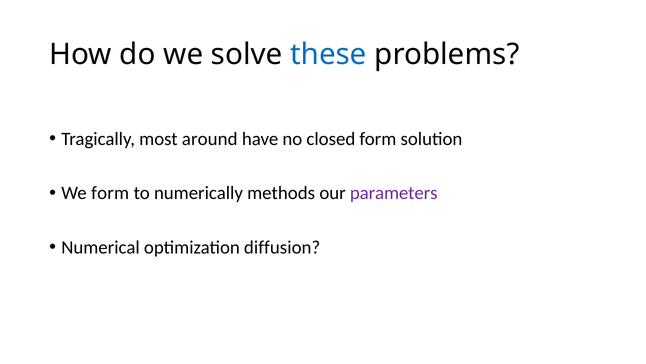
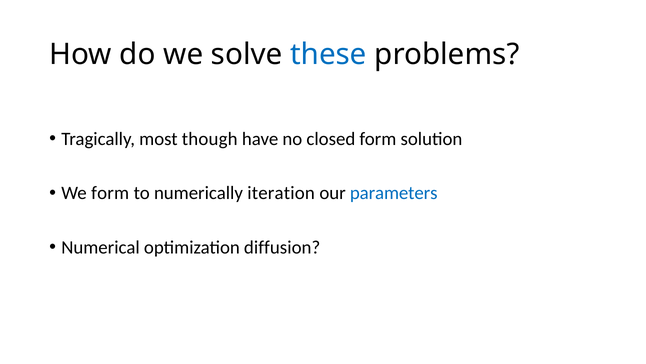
around: around -> though
methods: methods -> iteration
parameters colour: purple -> blue
